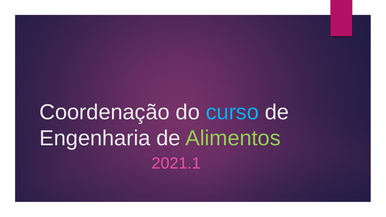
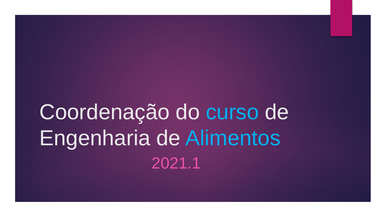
Alimentos colour: light green -> light blue
